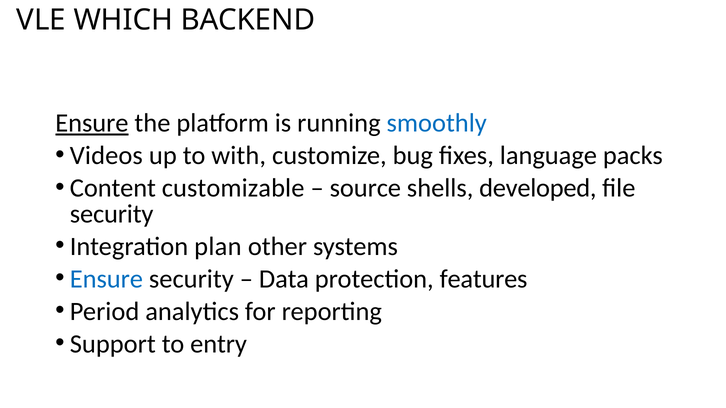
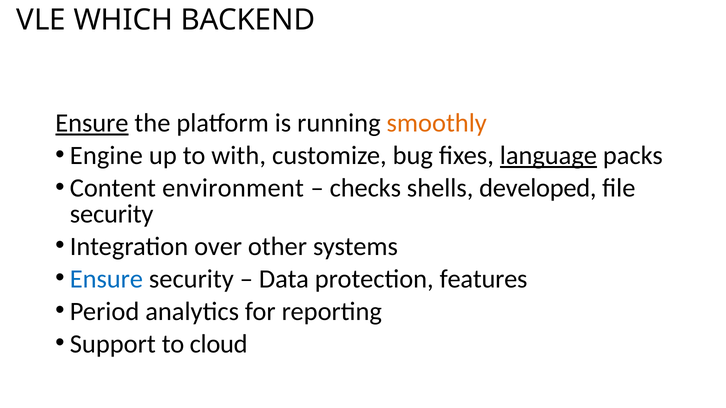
smoothly colour: blue -> orange
Videos: Videos -> Engine
language underline: none -> present
customizable: customizable -> environment
source: source -> checks
plan: plan -> over
entry: entry -> cloud
